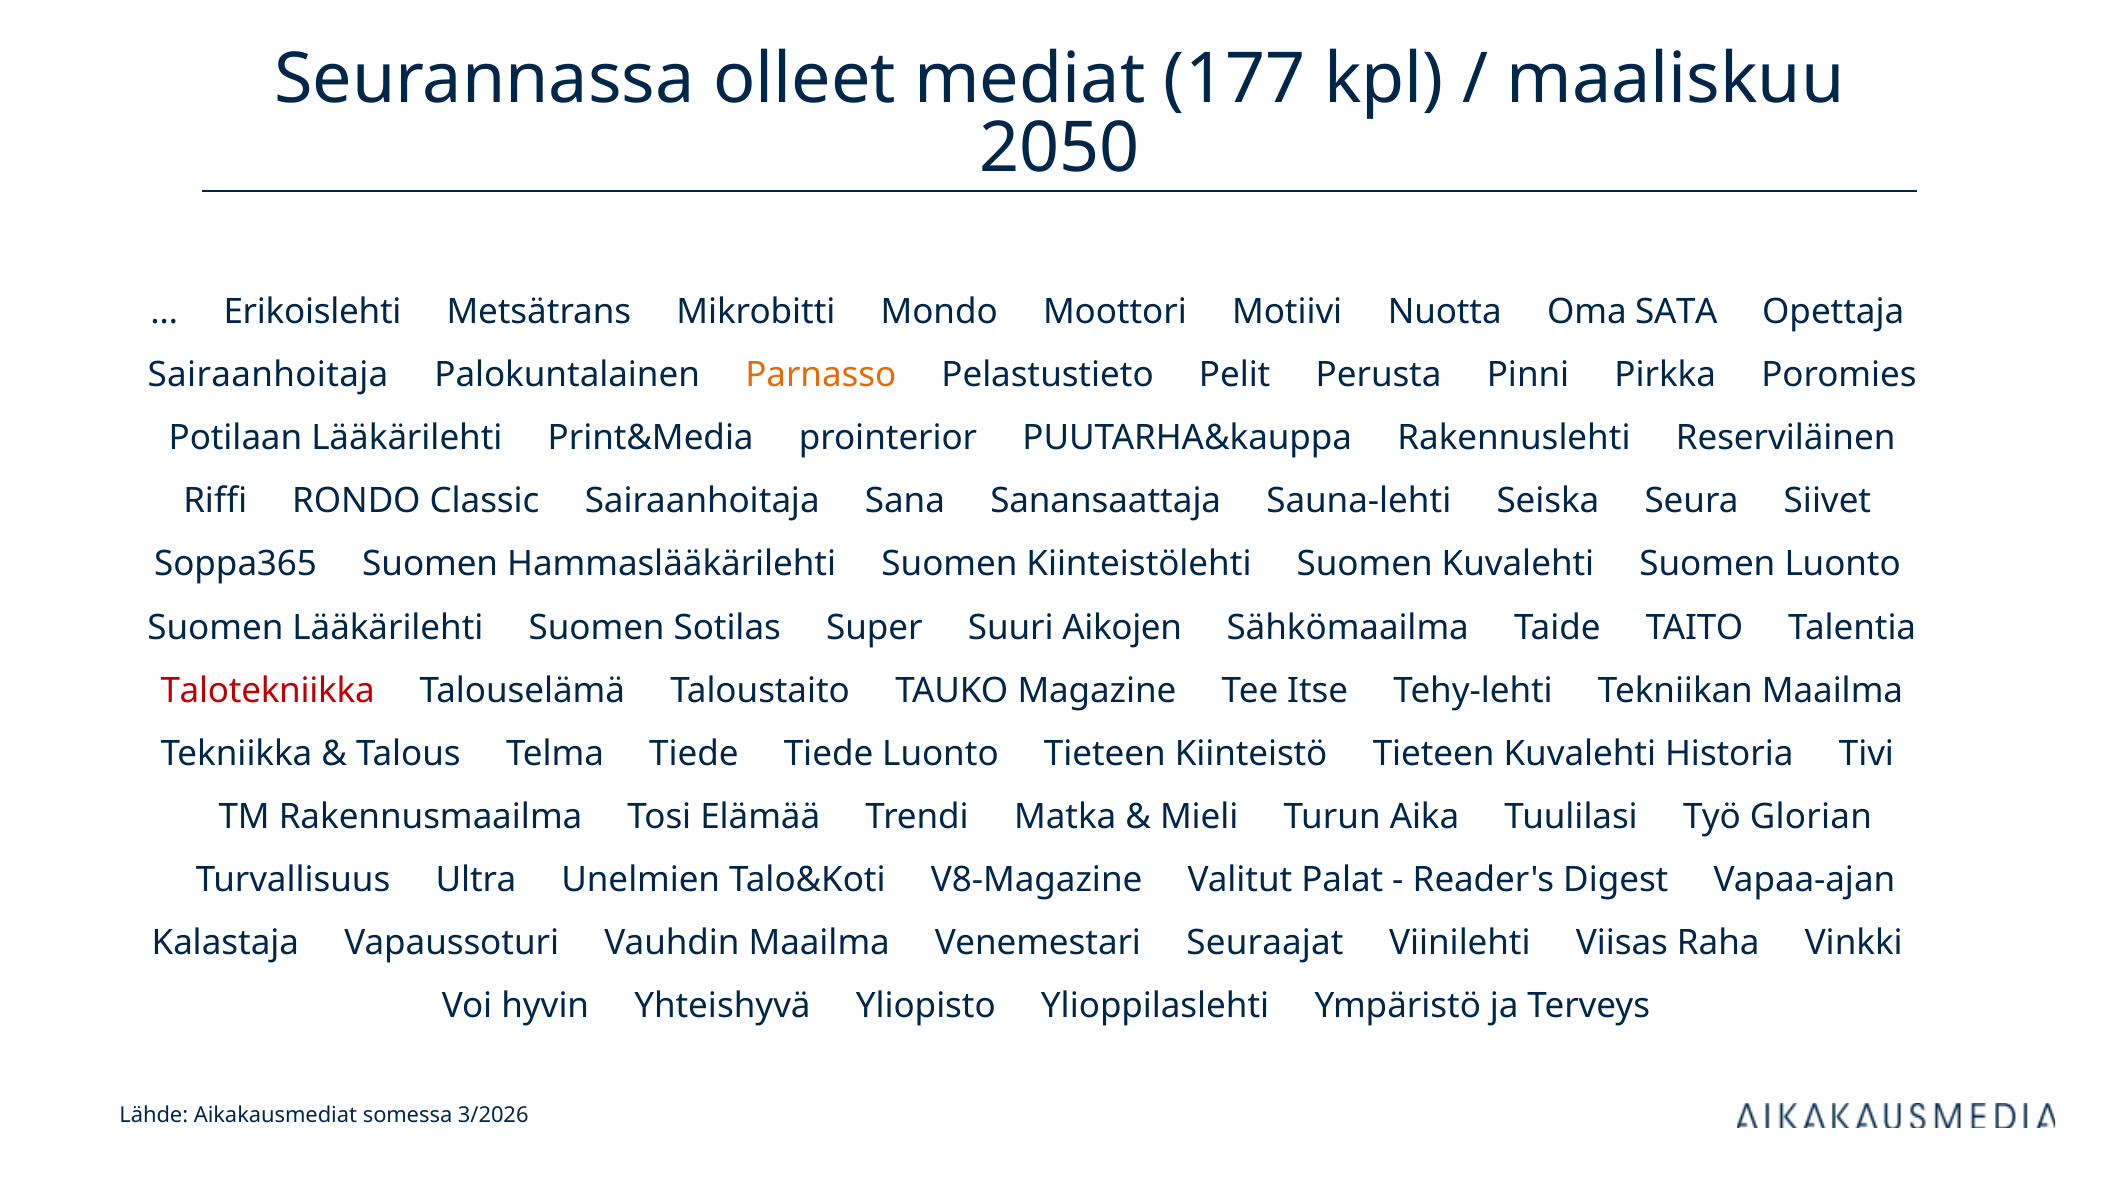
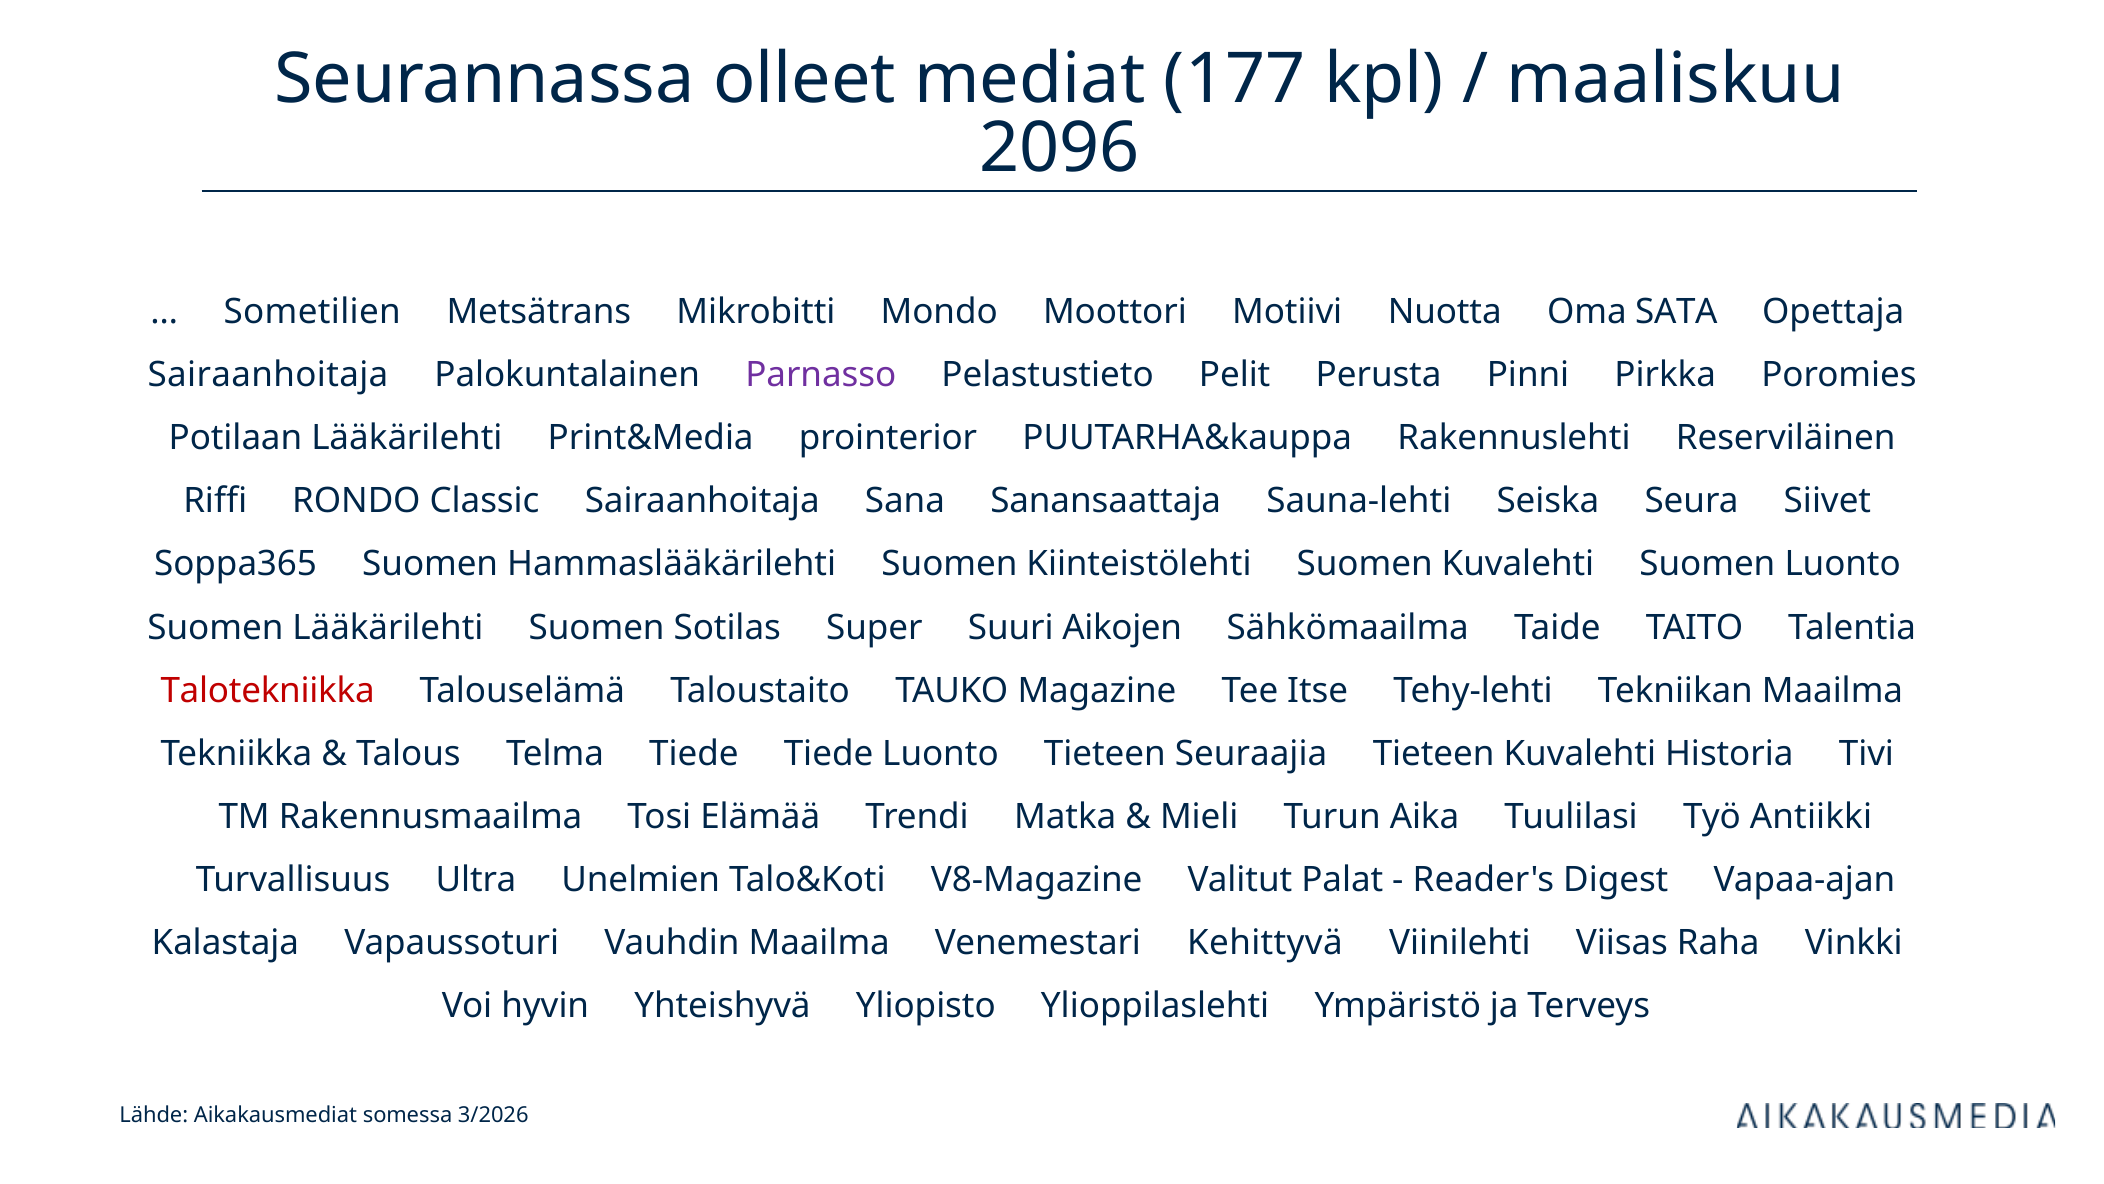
2050: 2050 -> 2096
Erikoislehti: Erikoislehti -> Sometilien
Parnasso colour: orange -> purple
Kiinteistö: Kiinteistö -> Seuraajia
Glorian: Glorian -> Antiikki
Seuraajat: Seuraajat -> Kehittyvä
